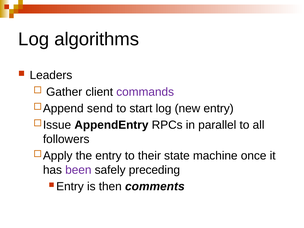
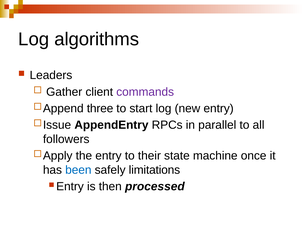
send: send -> three
been colour: purple -> blue
preceding: preceding -> limitations
comments: comments -> processed
